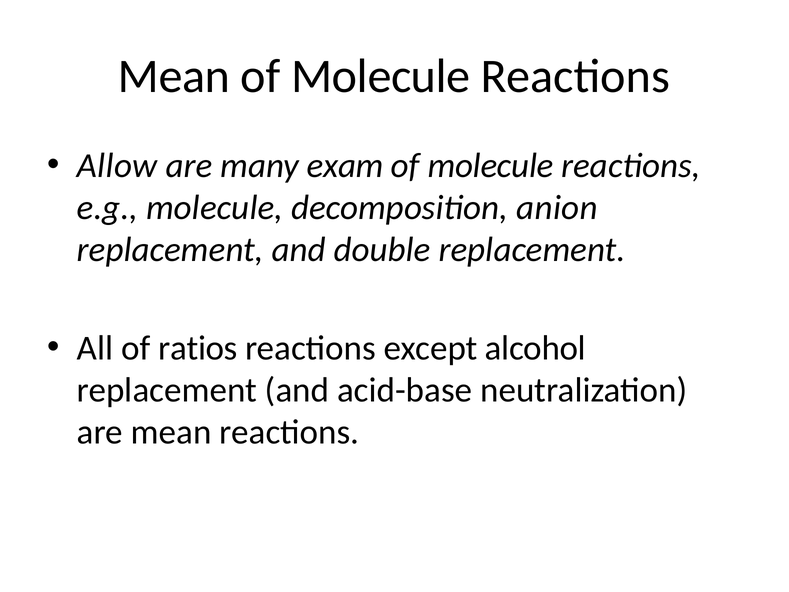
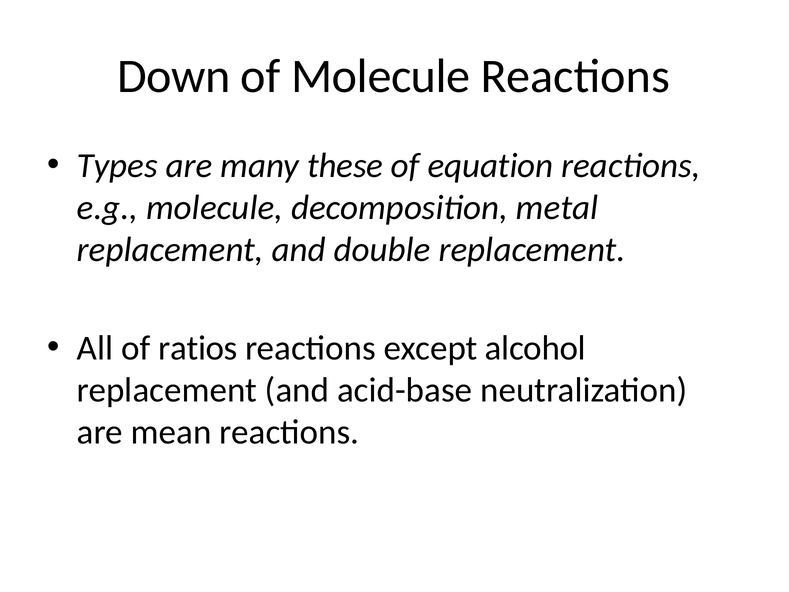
Mean at (174, 76): Mean -> Down
Allow: Allow -> Types
exam: exam -> these
molecule at (491, 166): molecule -> equation
anion: anion -> metal
